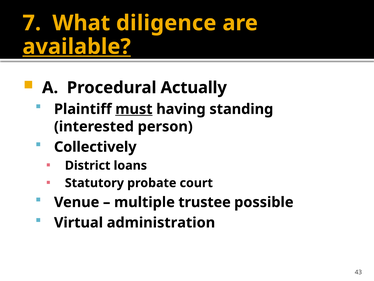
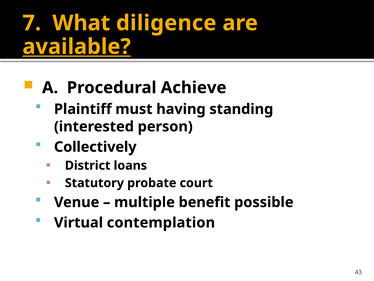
Actually: Actually -> Achieve
must underline: present -> none
trustee: trustee -> benefit
administration: administration -> contemplation
